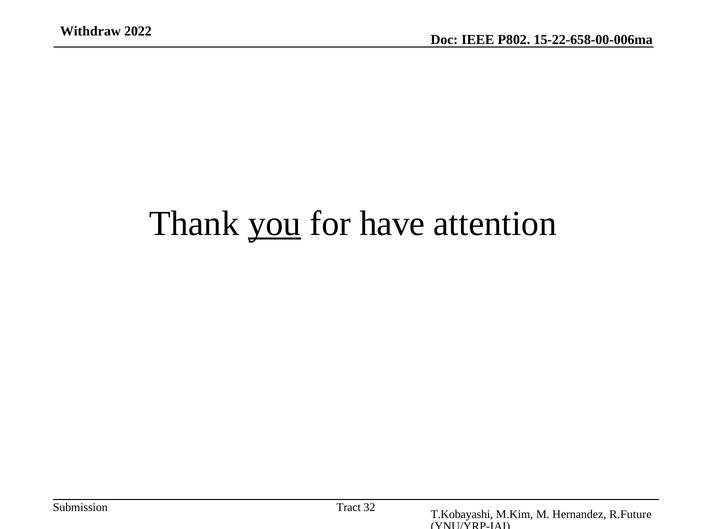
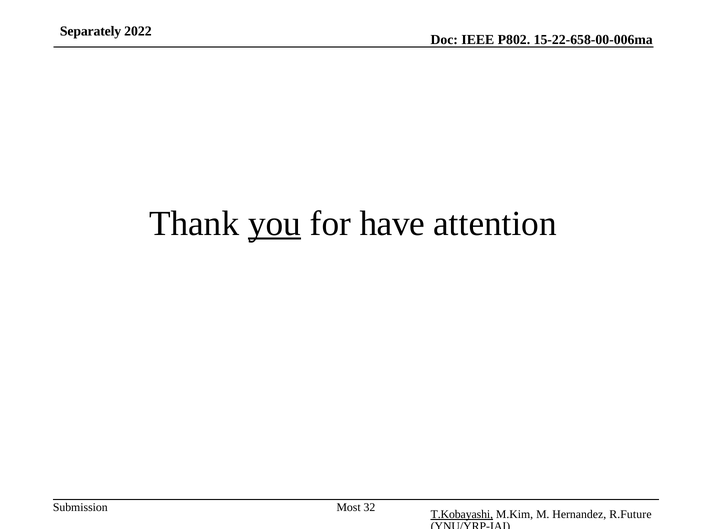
Withdraw: Withdraw -> Separately
Tract: Tract -> Most
T.Kobayashi underline: none -> present
